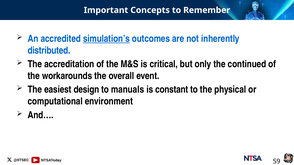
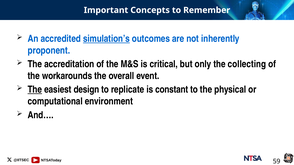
distributed: distributed -> proponent
continued: continued -> collecting
The at (35, 90) underline: none -> present
manuals: manuals -> replicate
